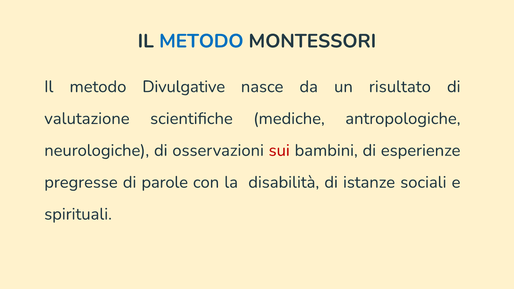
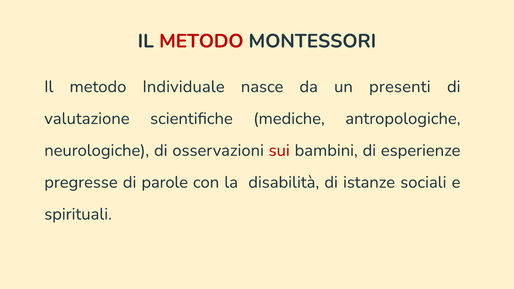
METODO at (201, 41) colour: blue -> red
Divulgative: Divulgative -> Individuale
risultato: risultato -> presenti
